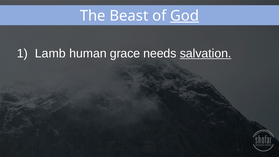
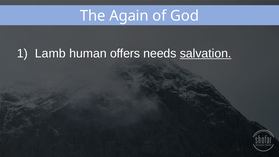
Beast: Beast -> Again
God underline: present -> none
grace: grace -> offers
